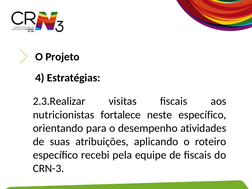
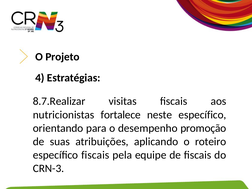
2.3.Realizar: 2.3.Realizar -> 8.7.Realizar
atividades: atividades -> promoção
específico recebi: recebi -> fiscais
